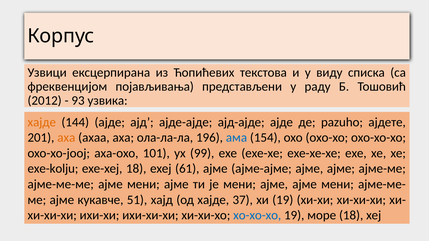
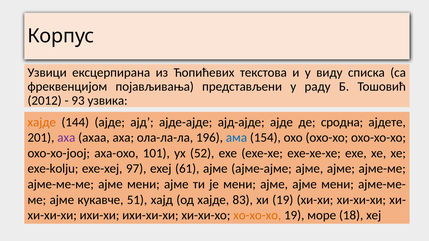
pazuho: pazuho -> сродна
аха at (66, 138) colour: orange -> purple
99: 99 -> 52
ехе-хеј 18: 18 -> 97
37: 37 -> 83
хо-хо-хо colour: blue -> orange
